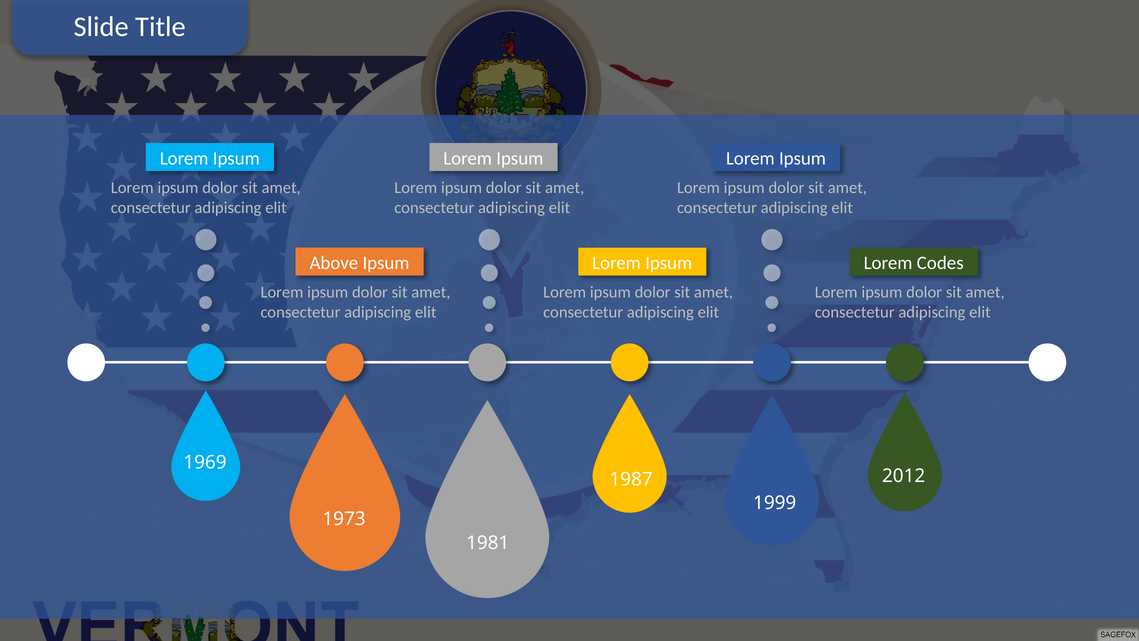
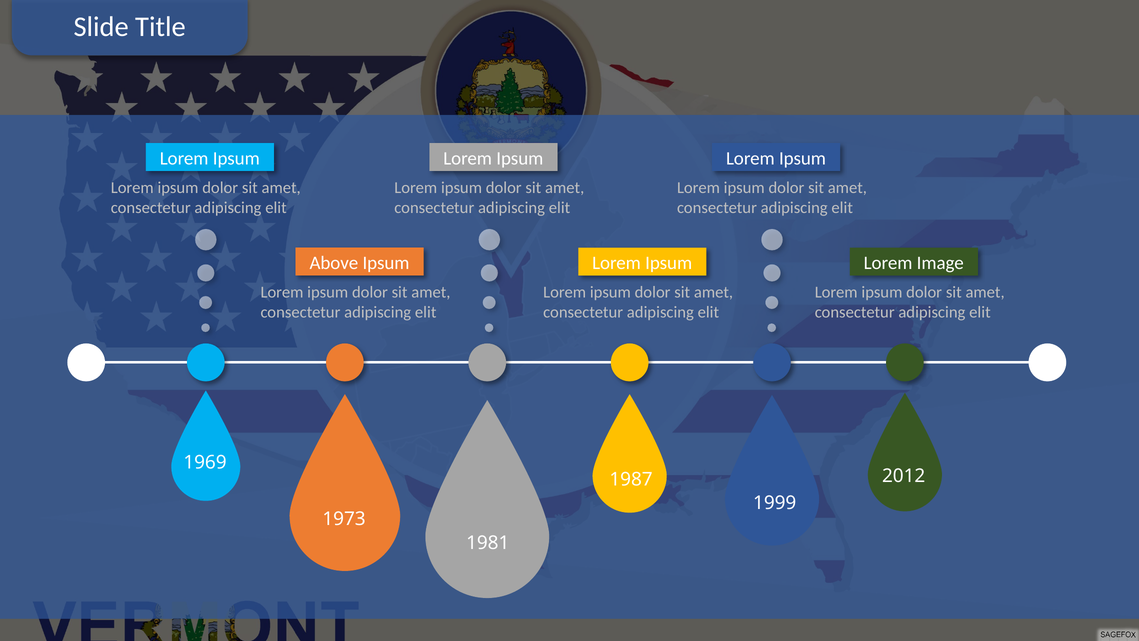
Codes: Codes -> Image
